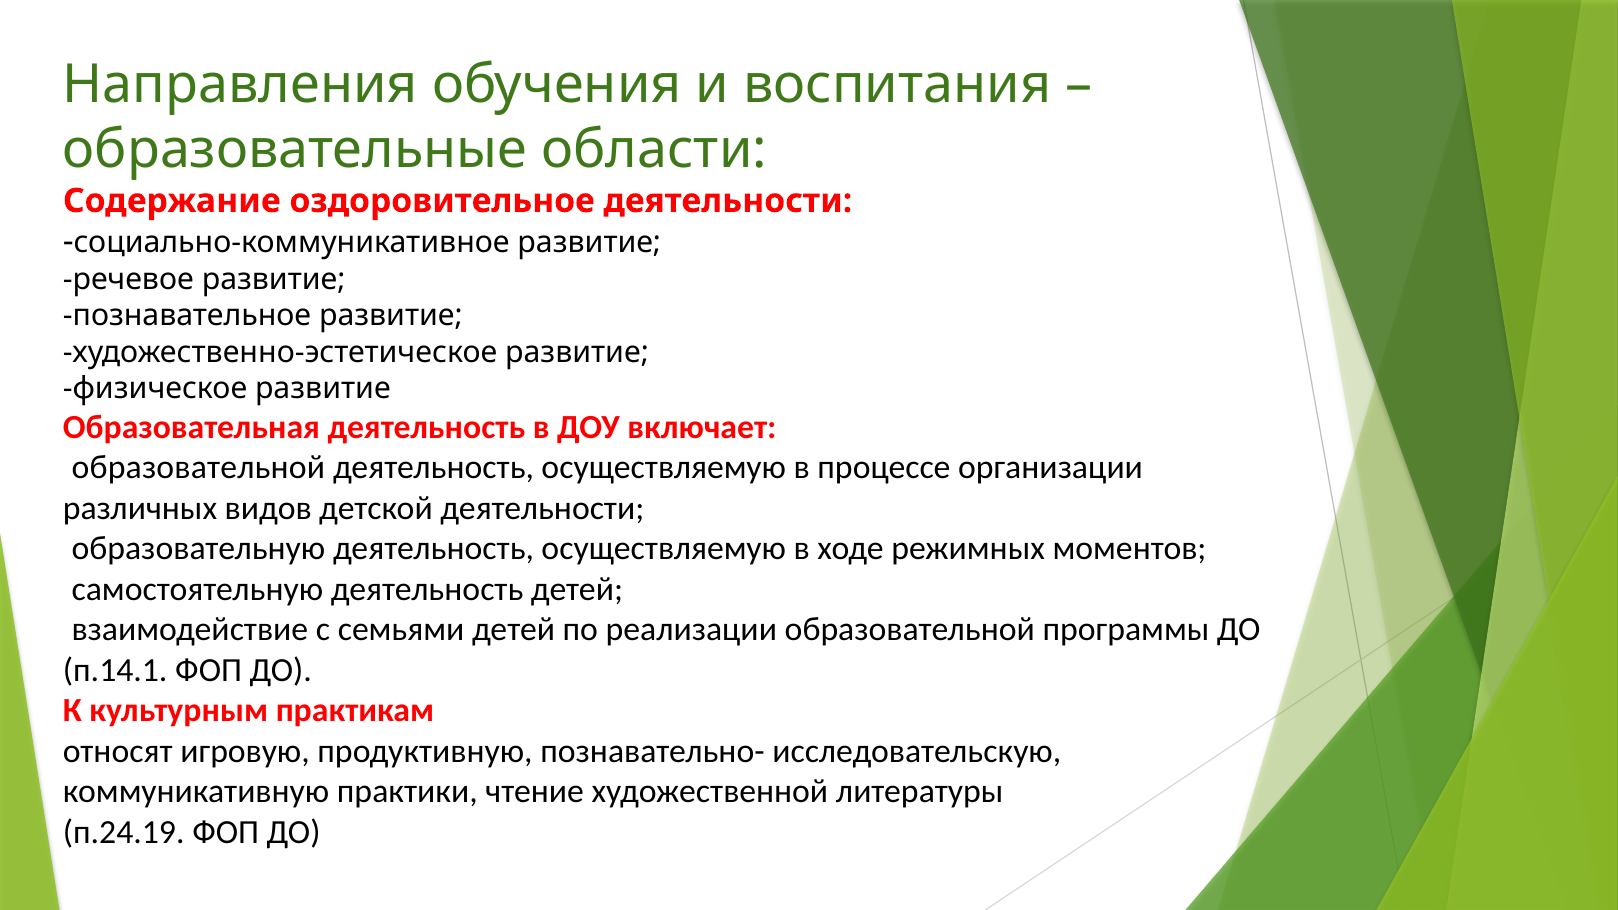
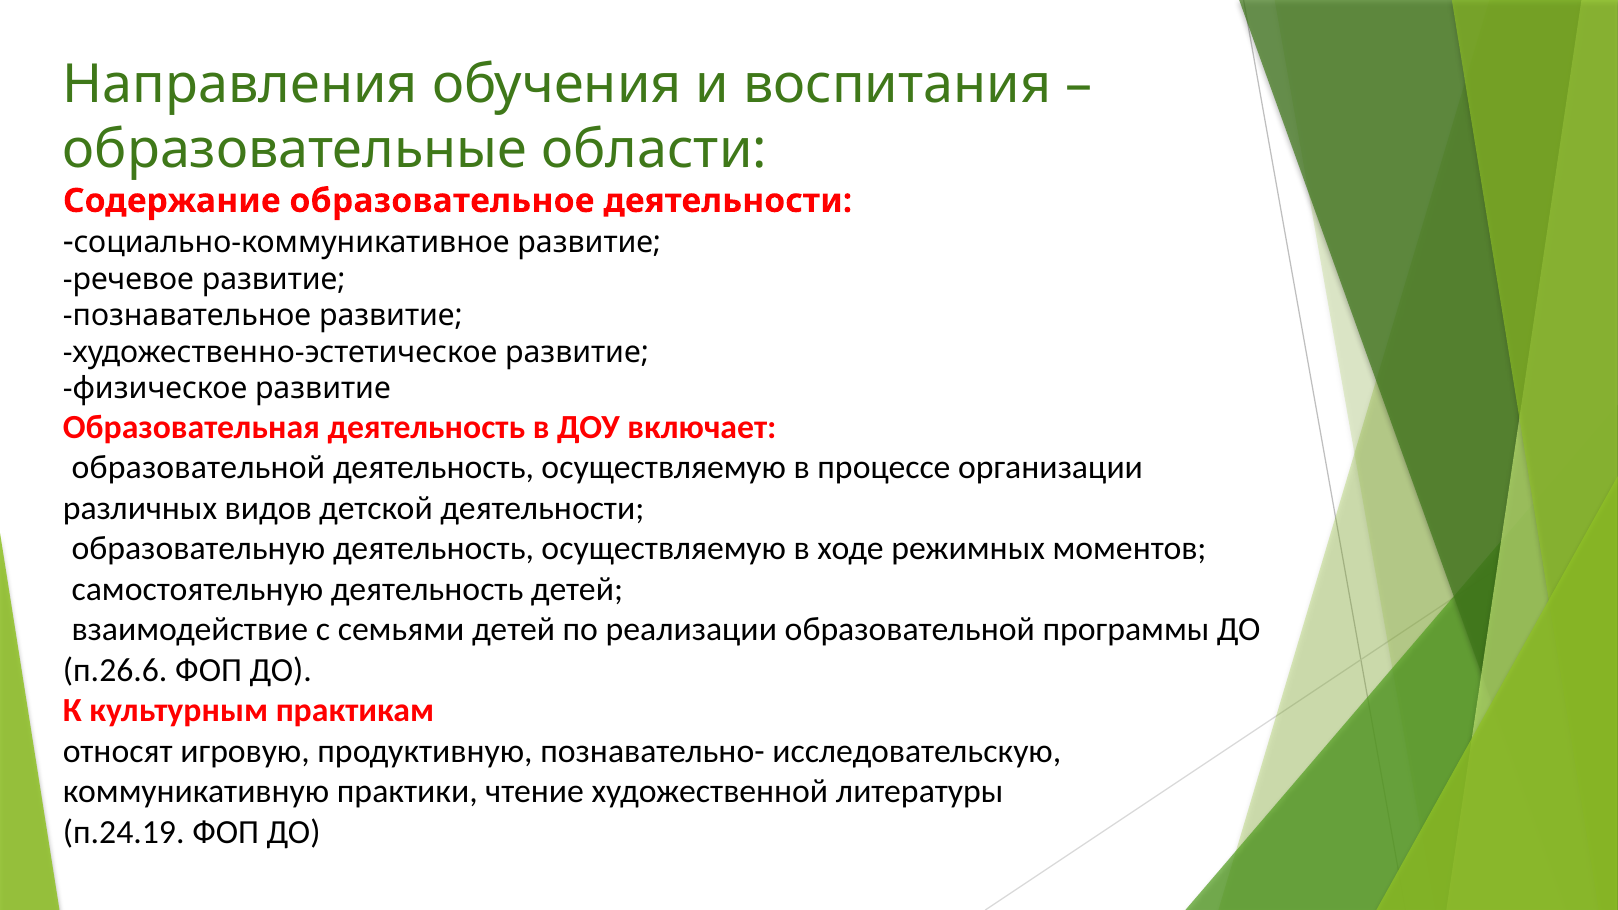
оздоровительное: оздоровительное -> образовательное
п.14.1: п.14.1 -> п.26.6
